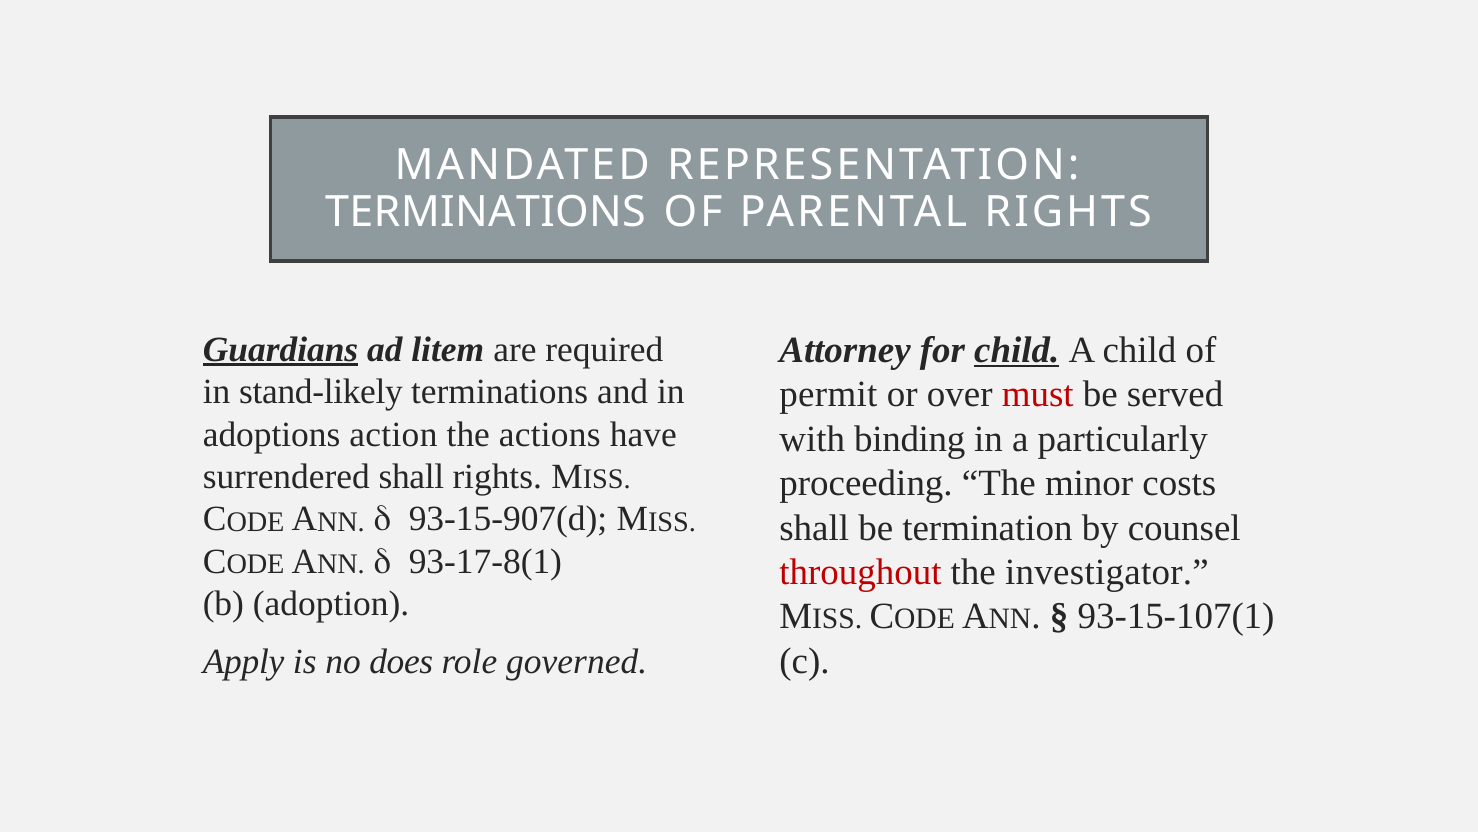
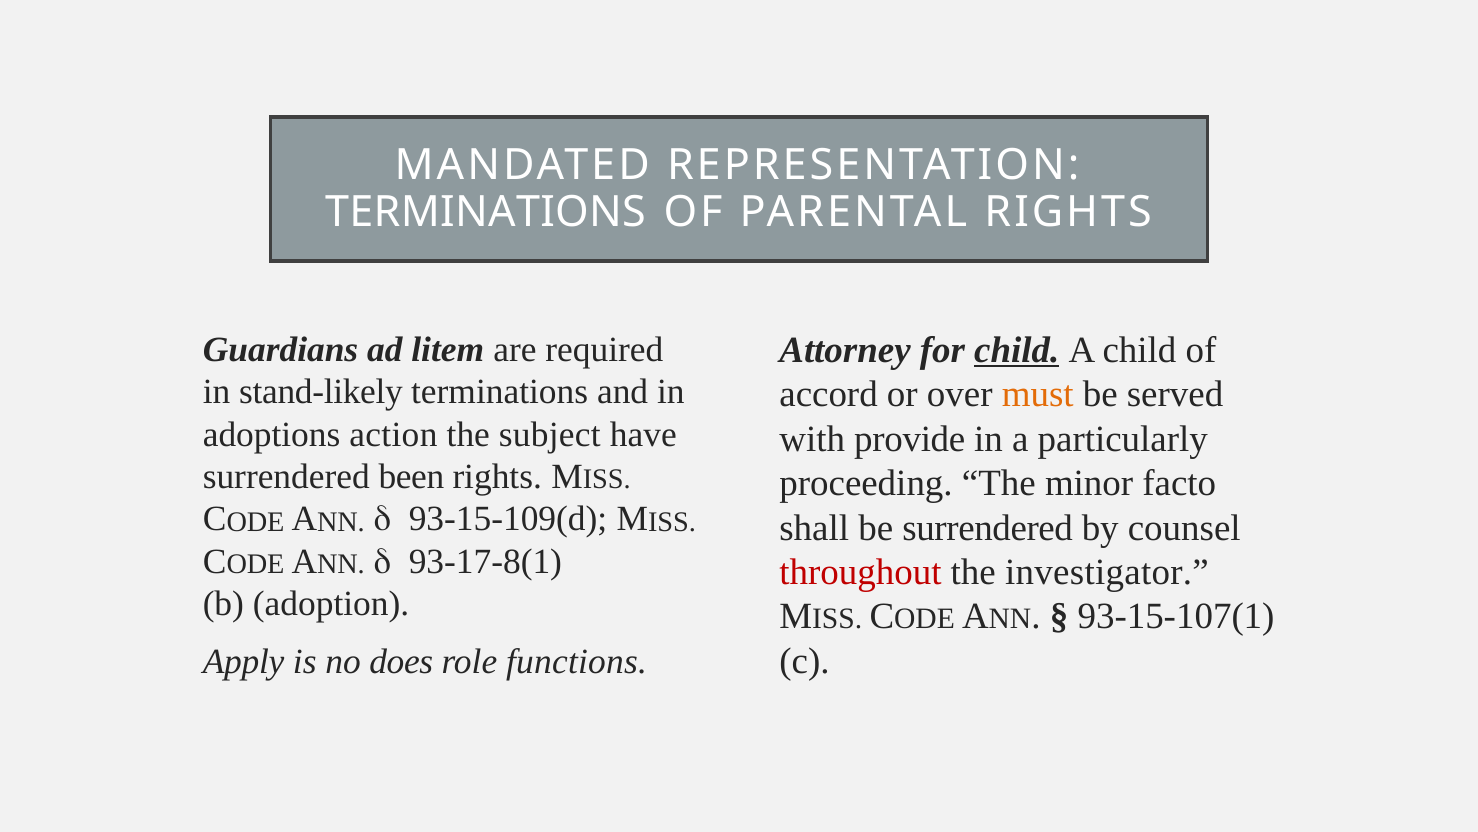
Guardians underline: present -> none
permit: permit -> accord
must colour: red -> orange
actions: actions -> subject
binding: binding -> provide
surrendered shall: shall -> been
costs: costs -> facto
93-15-907(d: 93-15-907(d -> 93-15-109(d
be termination: termination -> surrendered
governed: governed -> functions
